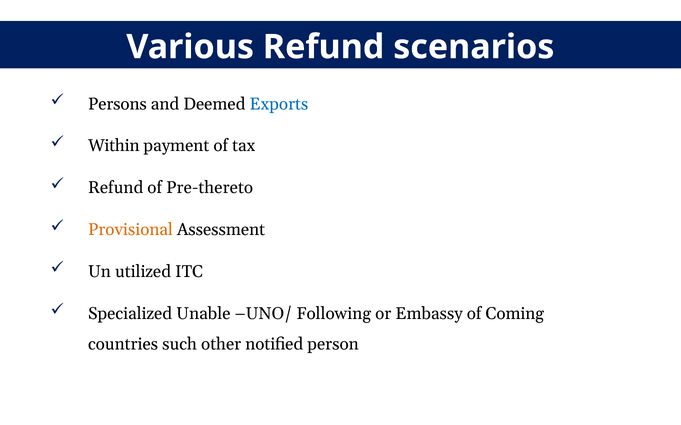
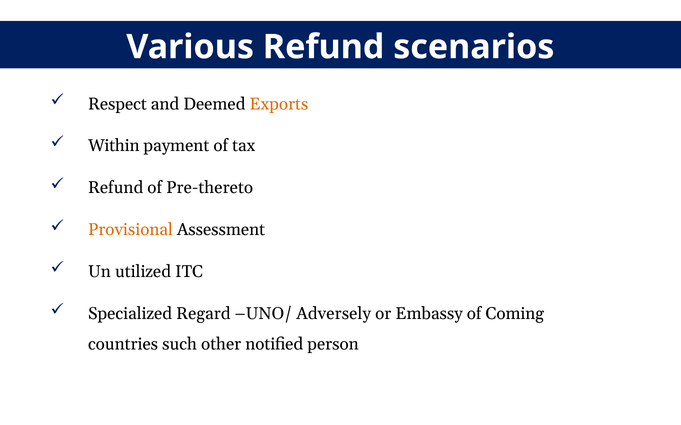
Persons: Persons -> Respect
Exports colour: blue -> orange
Unable: Unable -> Regard
Following: Following -> Adversely
